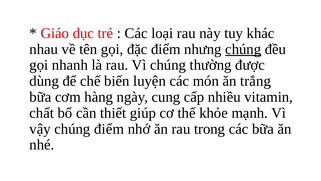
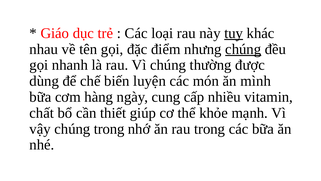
tuy underline: none -> present
trắng: trắng -> mình
chúng điểm: điểm -> trong
